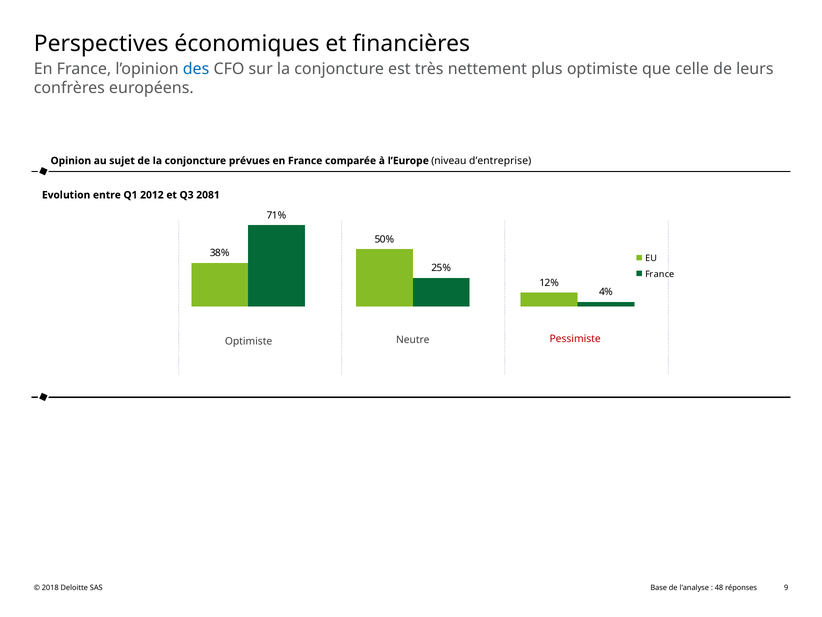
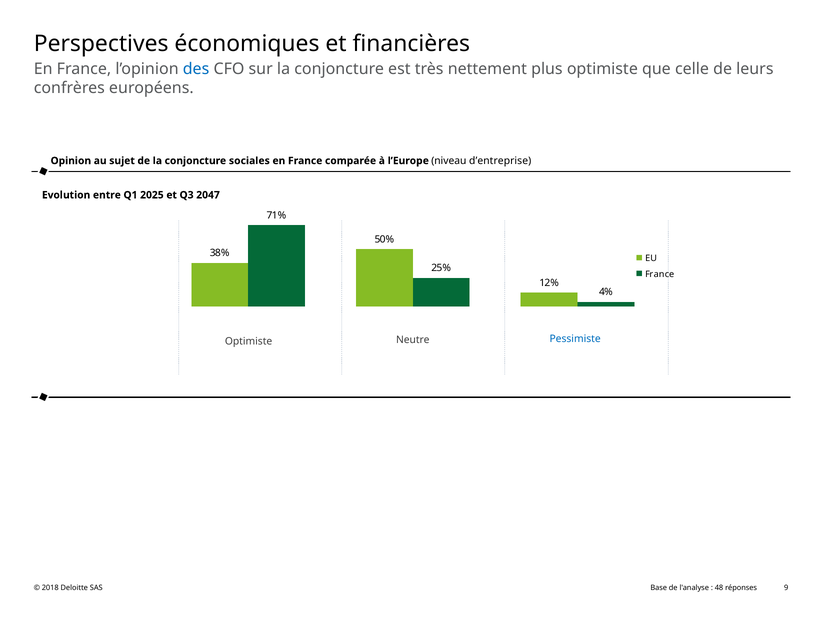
prévues: prévues -> sociales
2012: 2012 -> 2025
2081: 2081 -> 2047
Pessimiste colour: red -> blue
